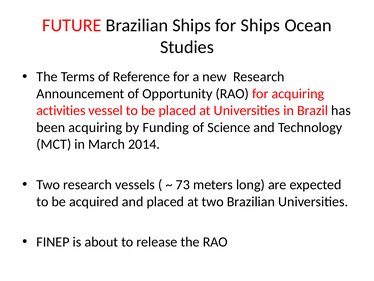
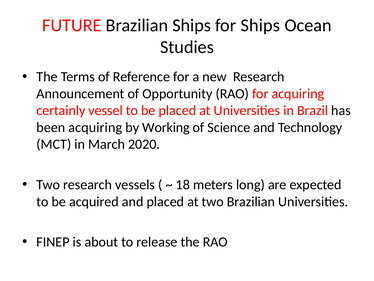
activities: activities -> certainly
Funding: Funding -> Working
2014: 2014 -> 2020
73: 73 -> 18
